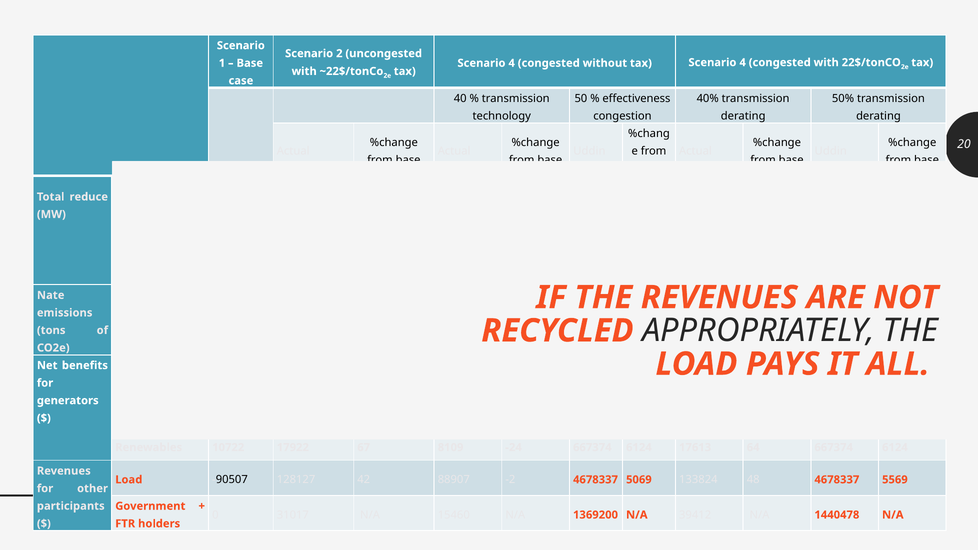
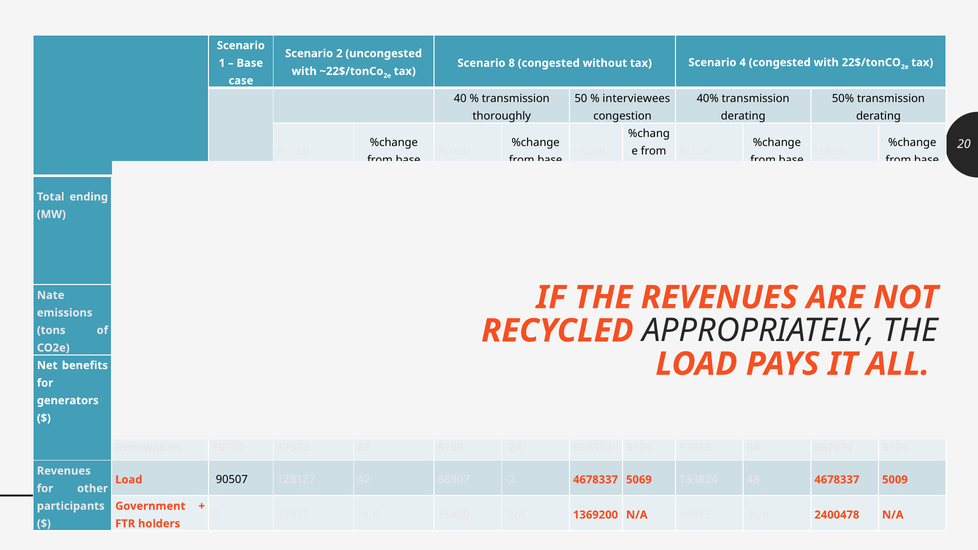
4 at (512, 63): 4 -> 8
effectiveness: effectiveness -> interviewees
technology: technology -> thoroughly
reduce: reduce -> ending
5569: 5569 -> 5009
1440478: 1440478 -> 2400478
